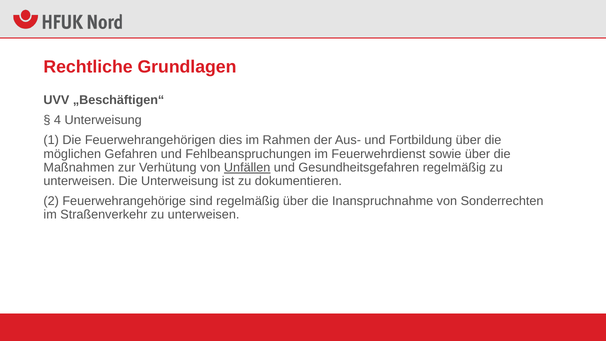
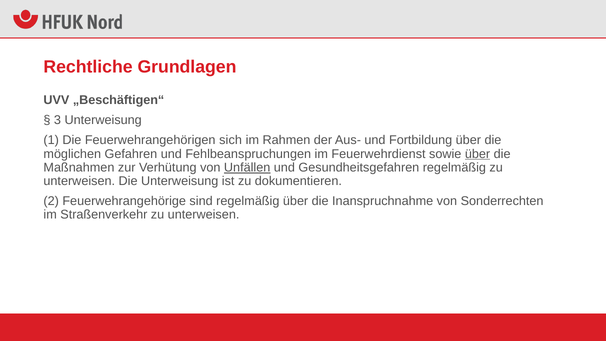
4: 4 -> 3
dies: dies -> sich
über at (478, 154) underline: none -> present
